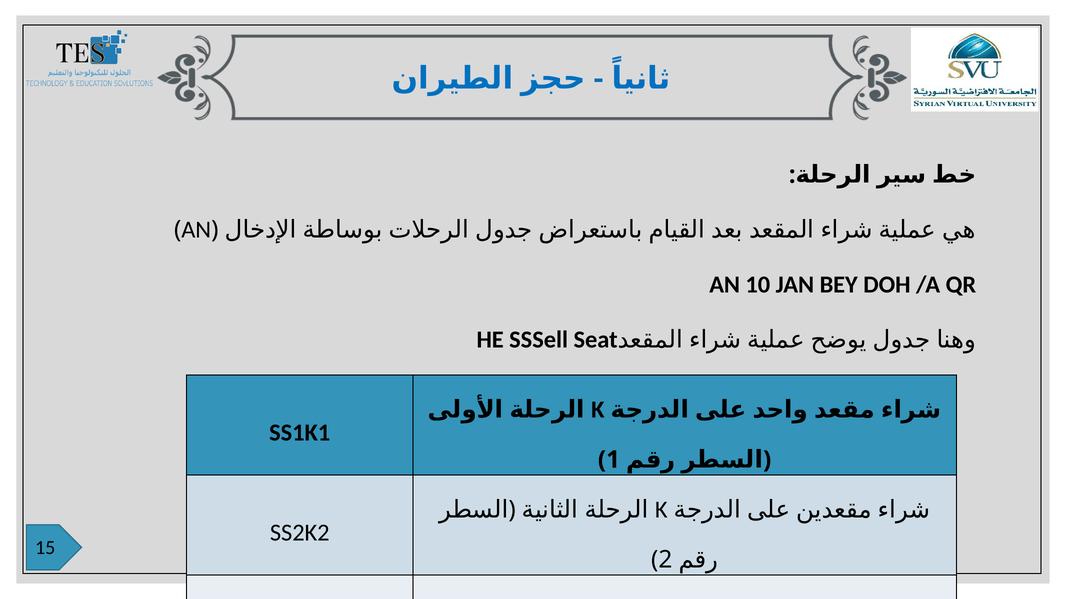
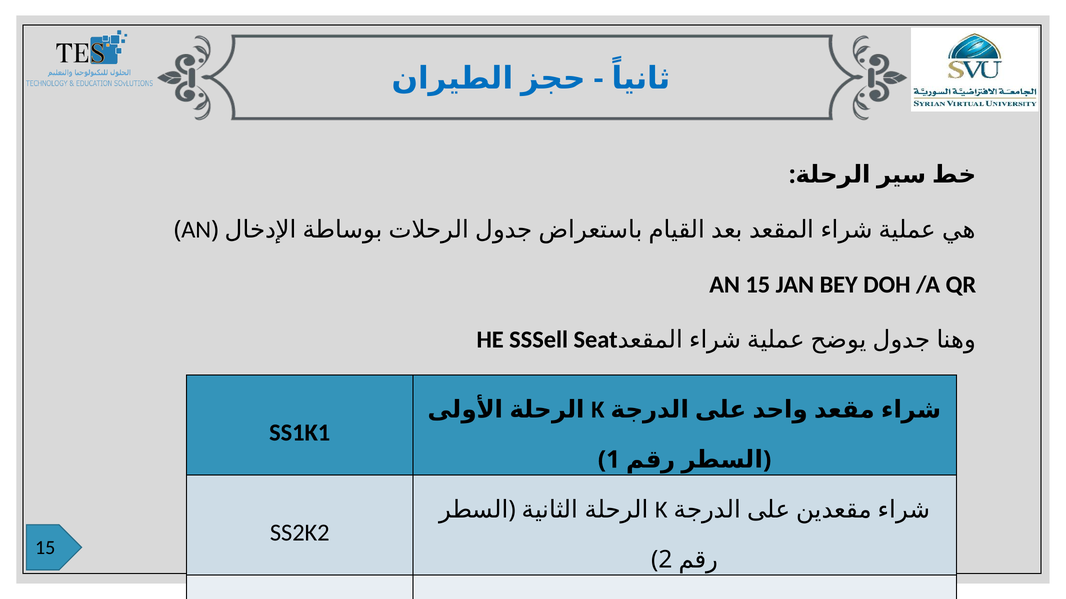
AN 10: 10 -> 15
